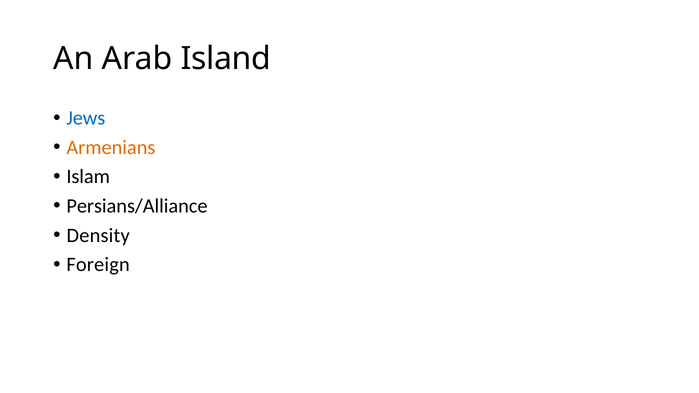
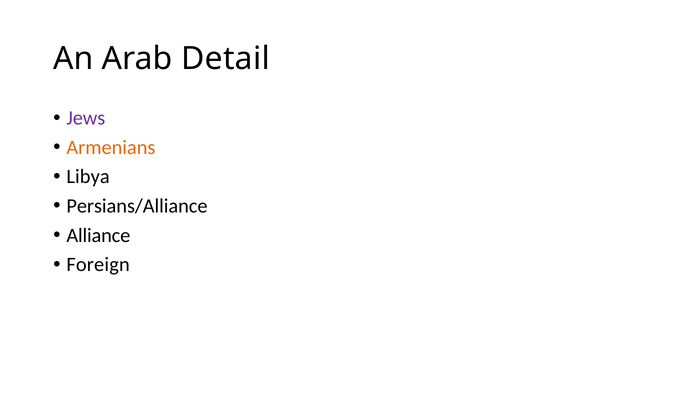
Island: Island -> Detail
Jews colour: blue -> purple
Islam: Islam -> Libya
Density: Density -> Alliance
